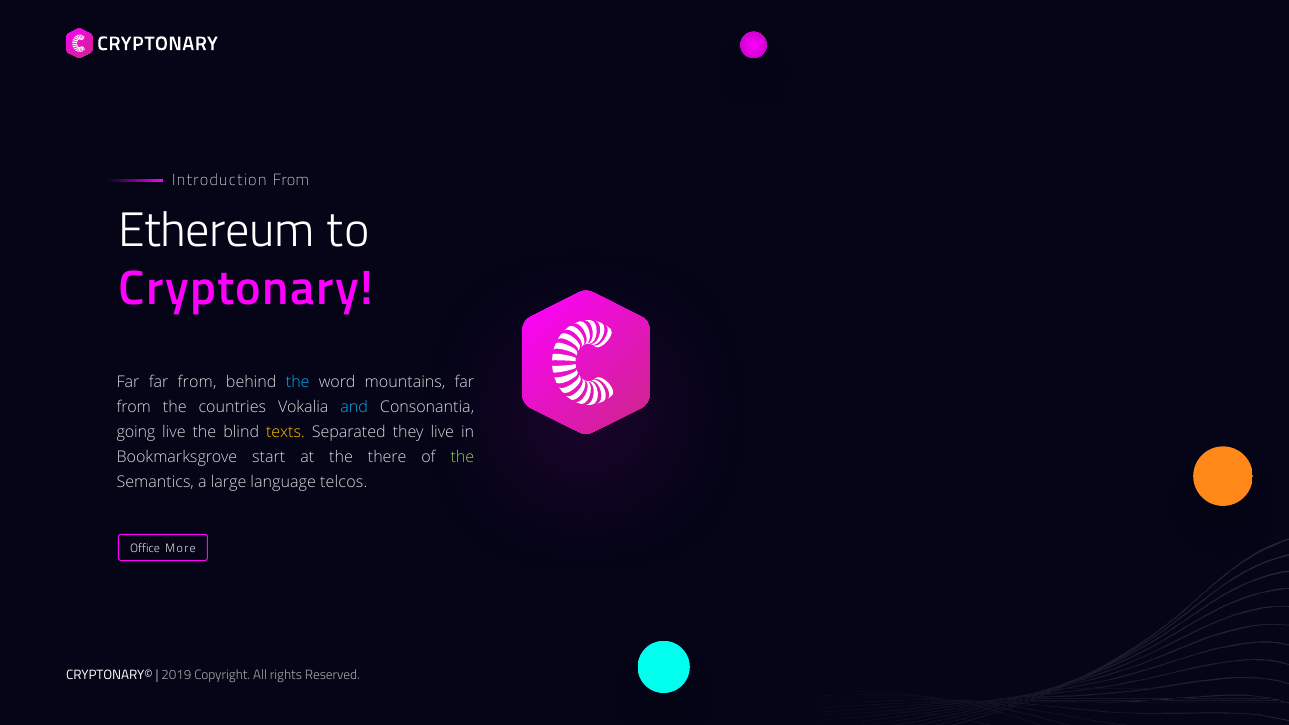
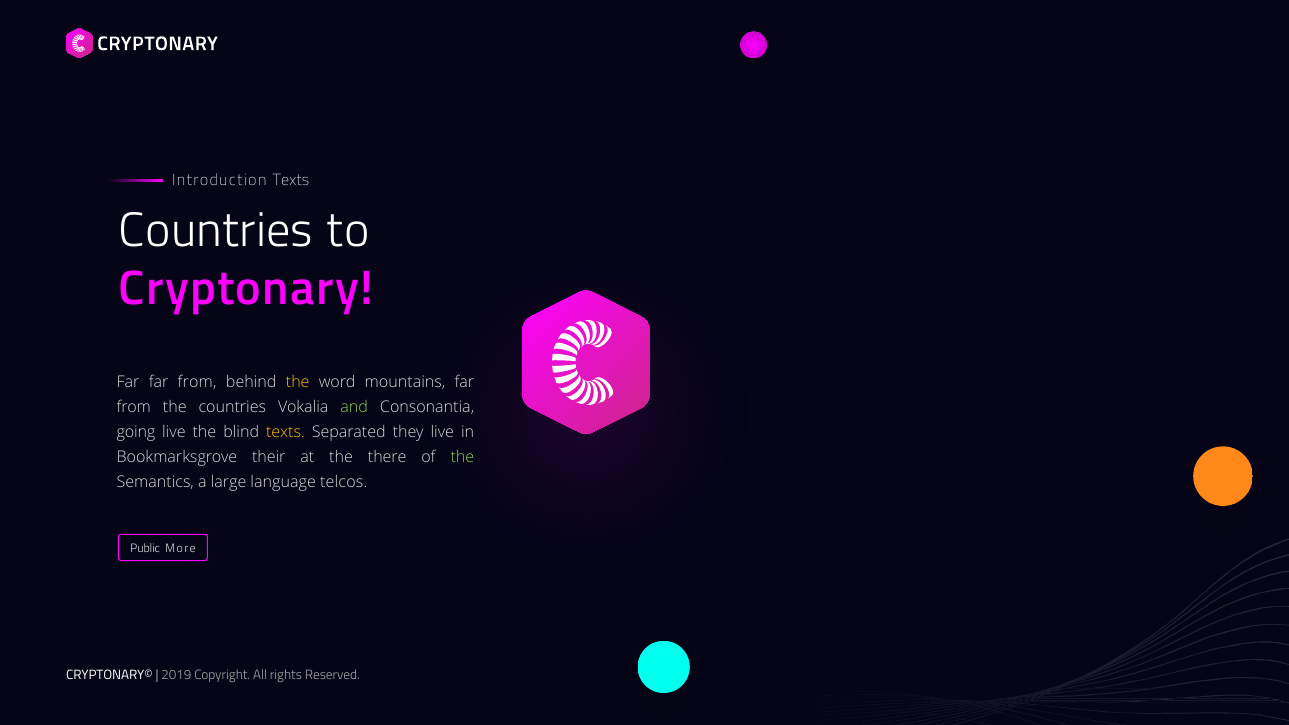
Introduction From: From -> Texts
Ethereum at (216, 231): Ethereum -> Countries
the at (298, 382) colour: light blue -> yellow
and colour: light blue -> light green
start: start -> their
Office: Office -> Public
